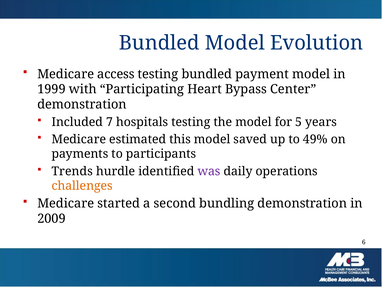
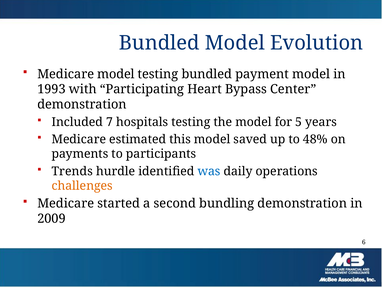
Medicare access: access -> model
1999: 1999 -> 1993
49%: 49% -> 48%
was colour: purple -> blue
